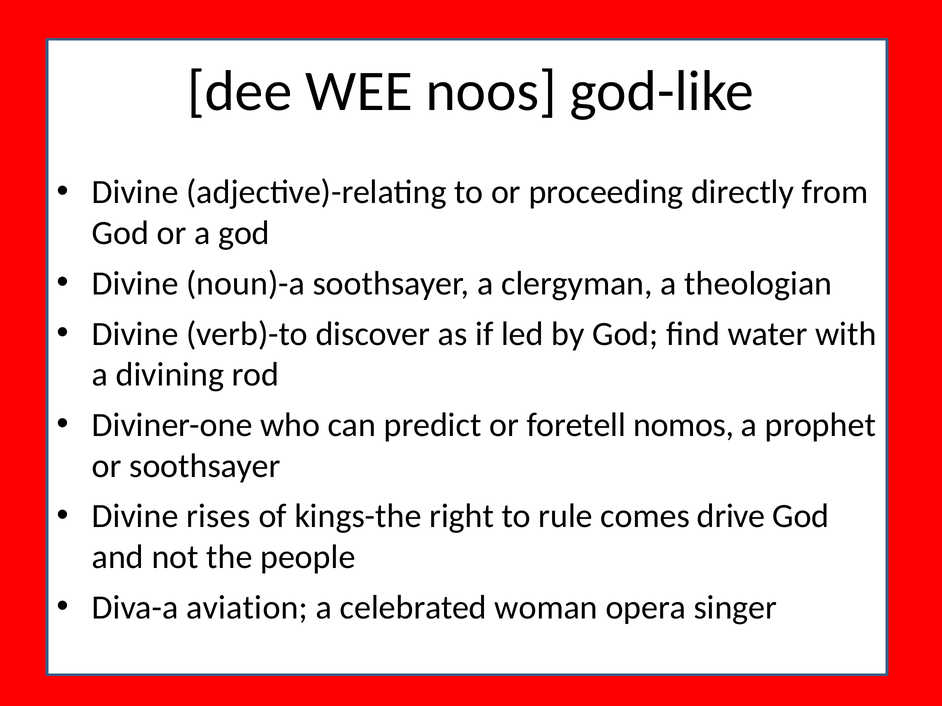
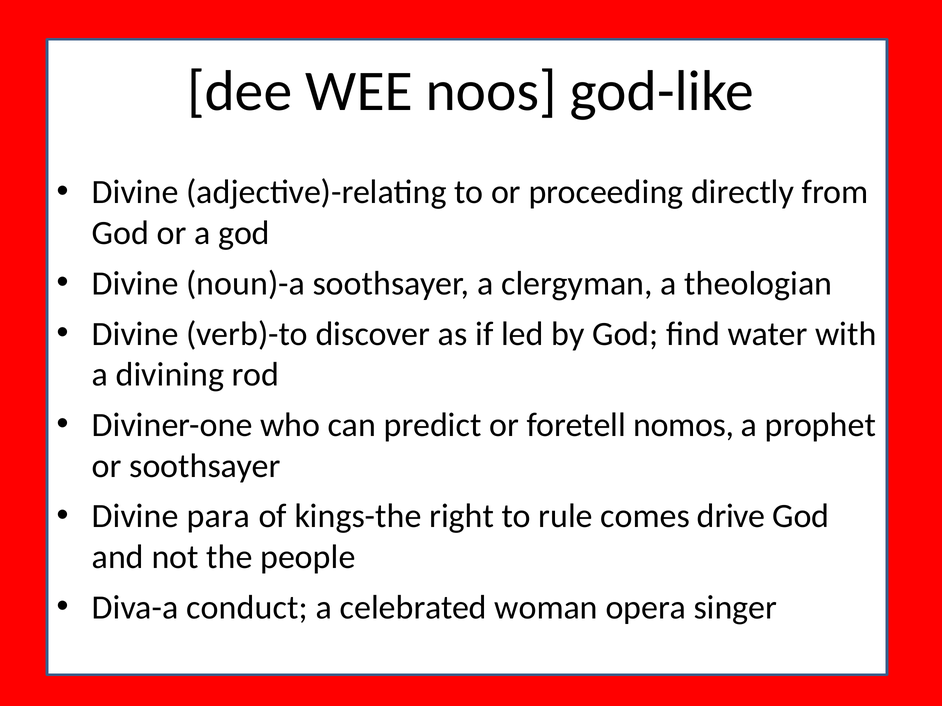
rises: rises -> para
aviation: aviation -> conduct
